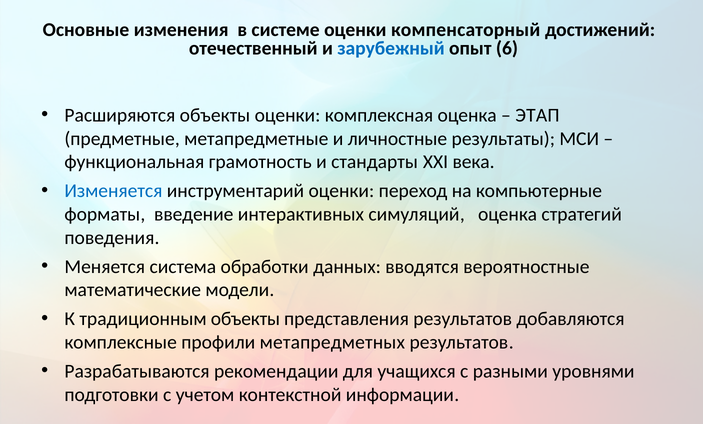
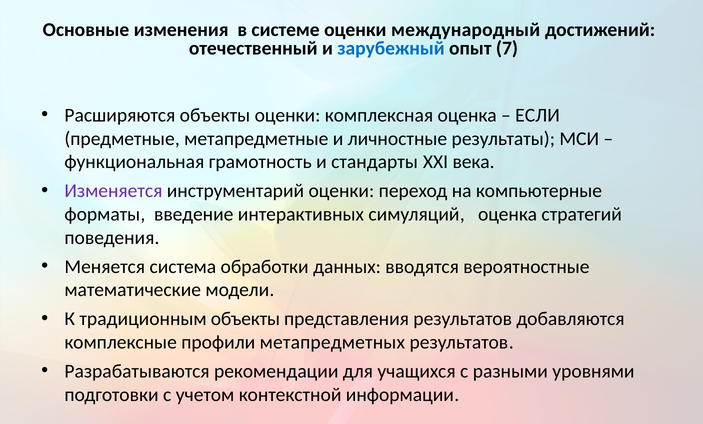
компенсаторный: компенсаторный -> международный
6: 6 -> 7
ЭТАП: ЭТАП -> ЕСЛИ
Изменяется colour: blue -> purple
